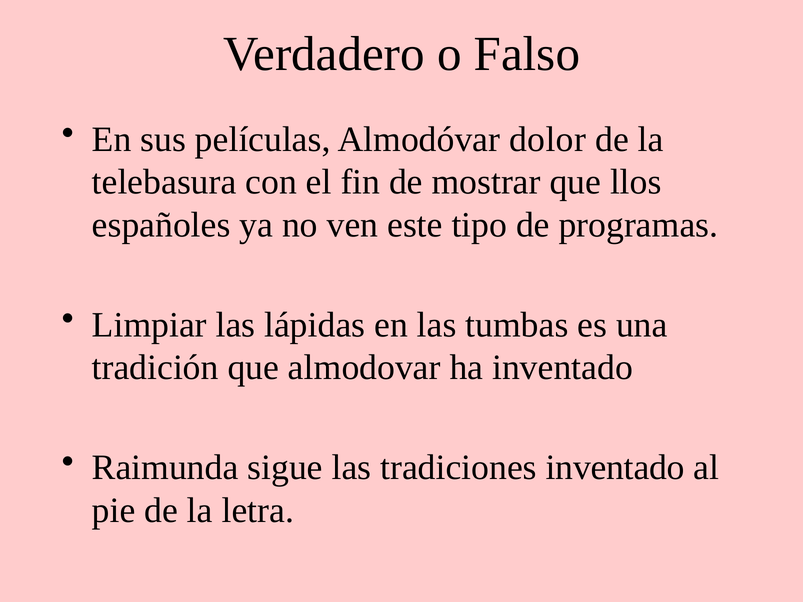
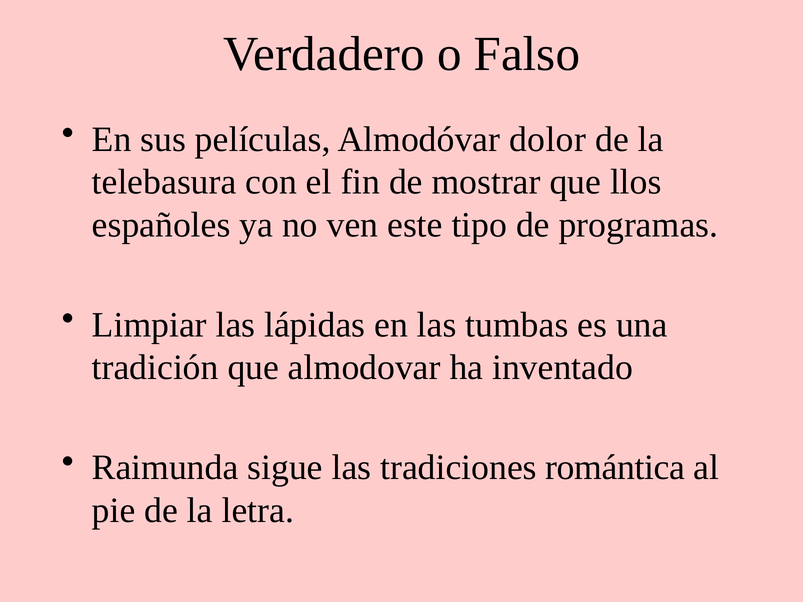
tradiciones inventado: inventado -> romántica
